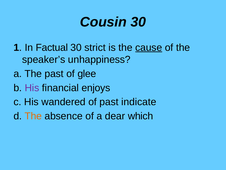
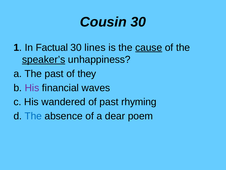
strict: strict -> lines
speaker’s underline: none -> present
glee: glee -> they
enjoys: enjoys -> waves
indicate: indicate -> rhyming
The at (33, 116) colour: orange -> blue
which: which -> poem
